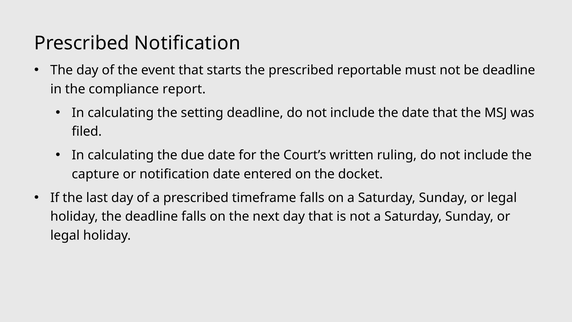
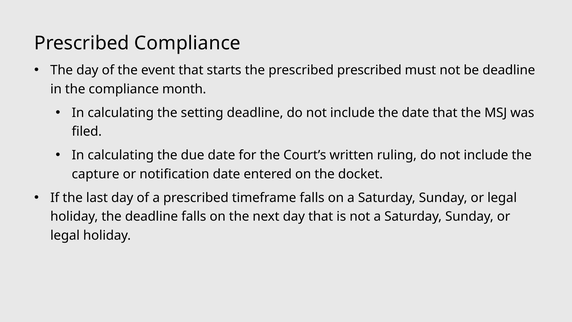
Prescribed Notification: Notification -> Compliance
prescribed reportable: reportable -> prescribed
report: report -> month
